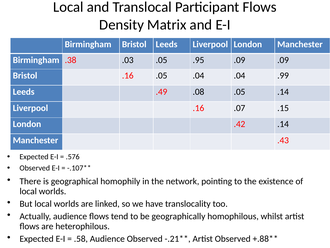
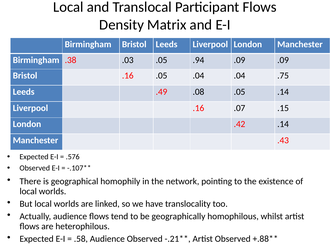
.95: .95 -> .94
.99: .99 -> .75
